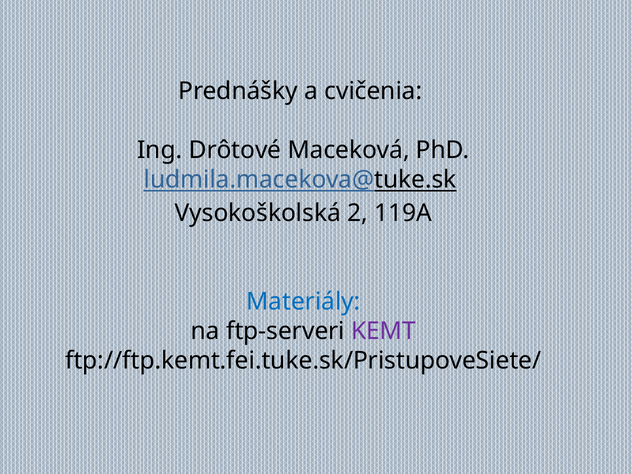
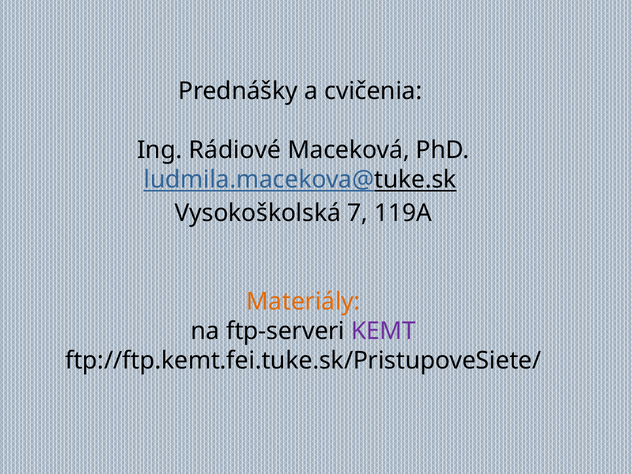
Drôtové: Drôtové -> Rádiové
2: 2 -> 7
Materiály colour: blue -> orange
